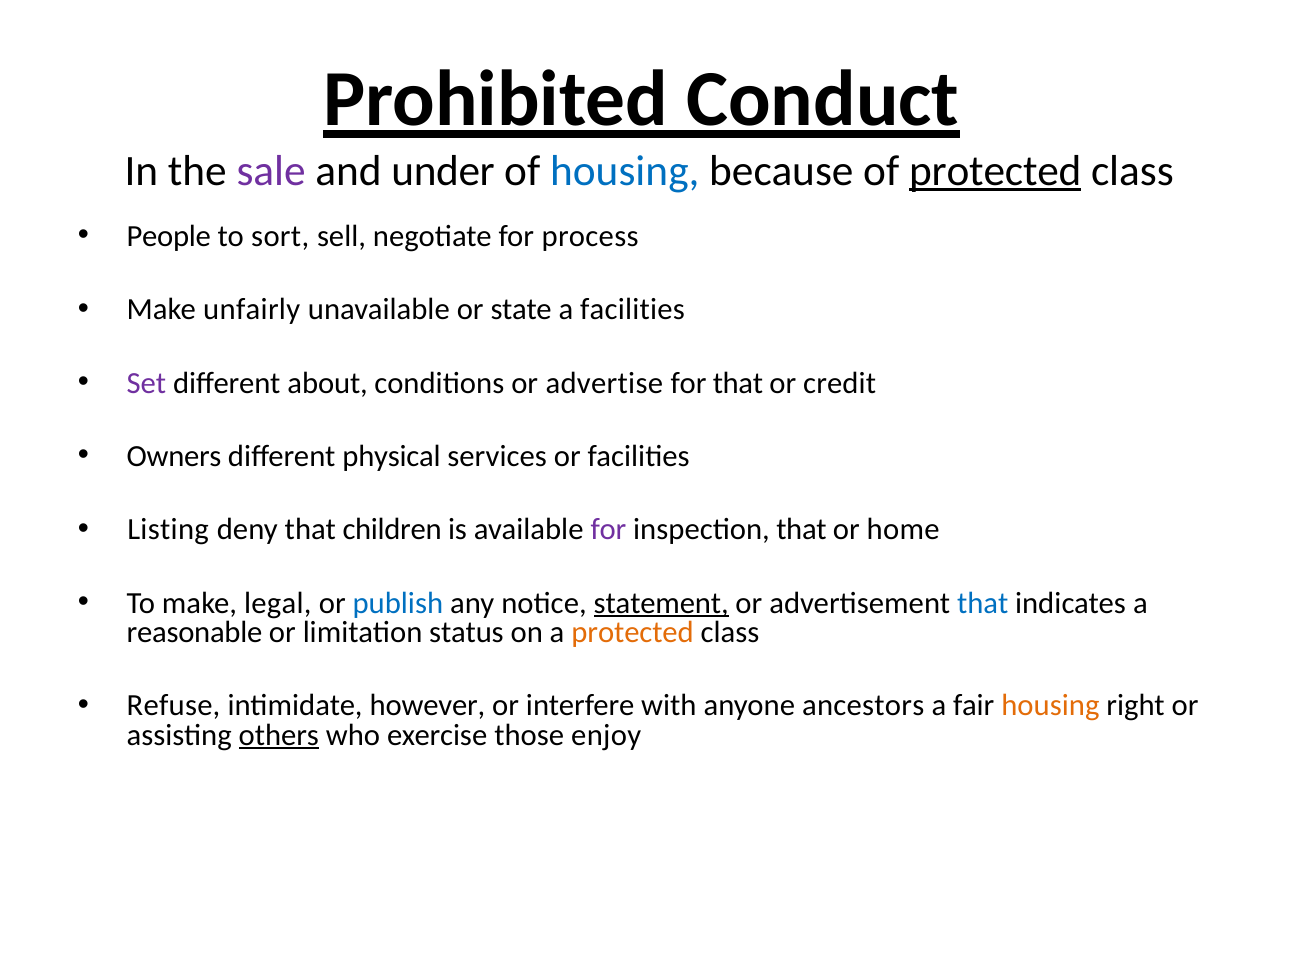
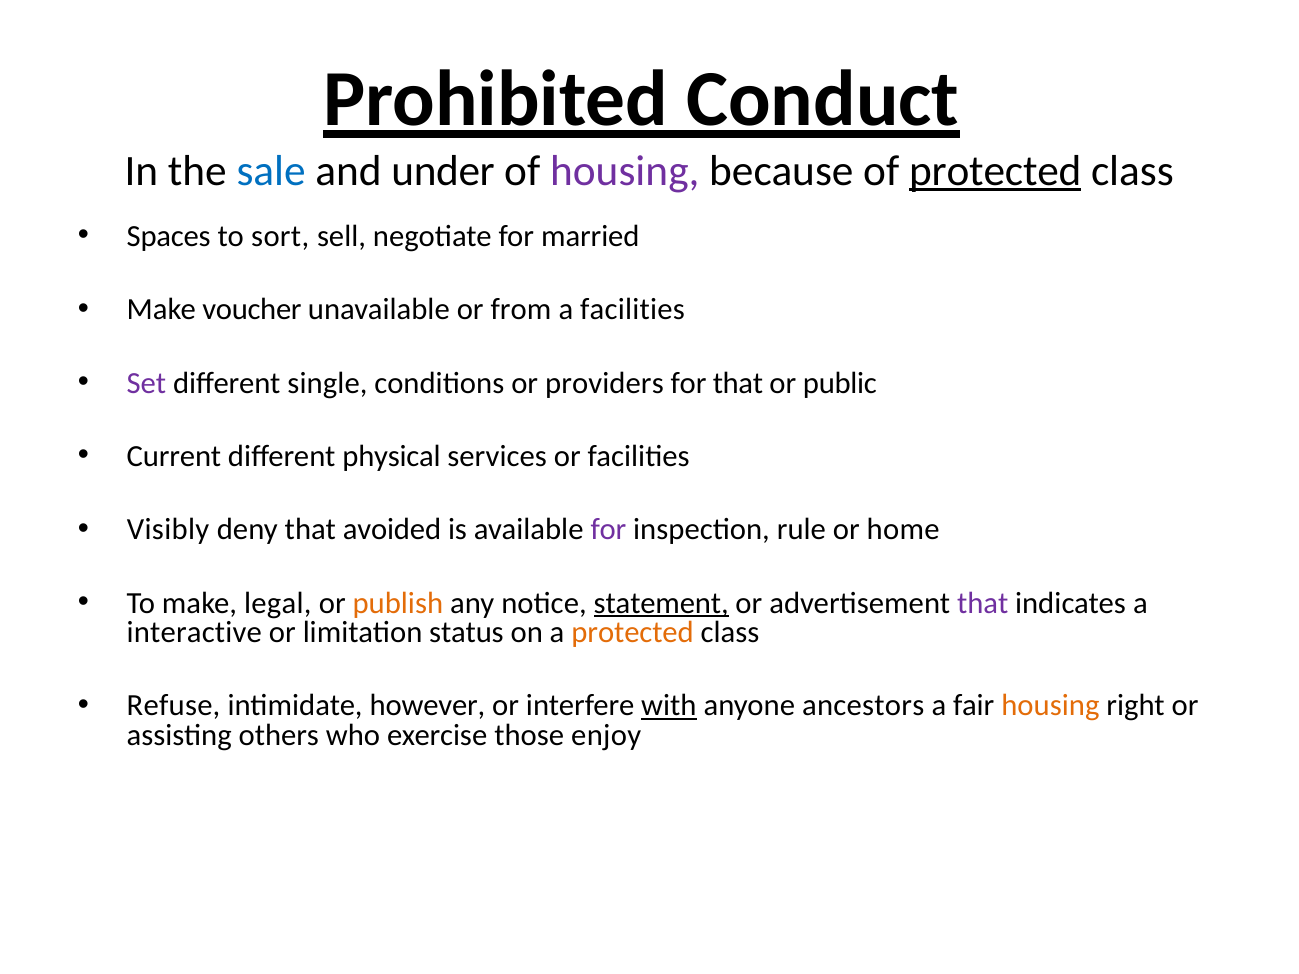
sale colour: purple -> blue
housing at (625, 171) colour: blue -> purple
People: People -> Spaces
process: process -> married
unfairly: unfairly -> voucher
state: state -> from
about: about -> single
advertise: advertise -> providers
credit: credit -> public
Owners: Owners -> Current
Listing: Listing -> Visibly
children: children -> avoided
inspection that: that -> rule
publish colour: blue -> orange
that at (983, 603) colour: blue -> purple
reasonable: reasonable -> interactive
with underline: none -> present
others underline: present -> none
